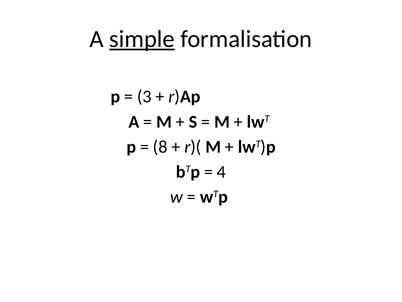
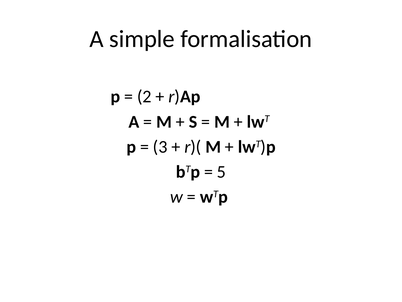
simple underline: present -> none
3: 3 -> 2
8: 8 -> 3
4: 4 -> 5
